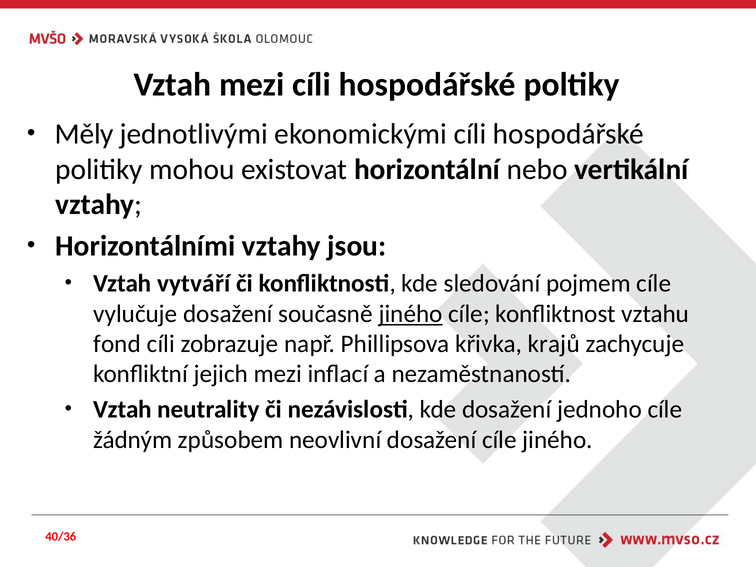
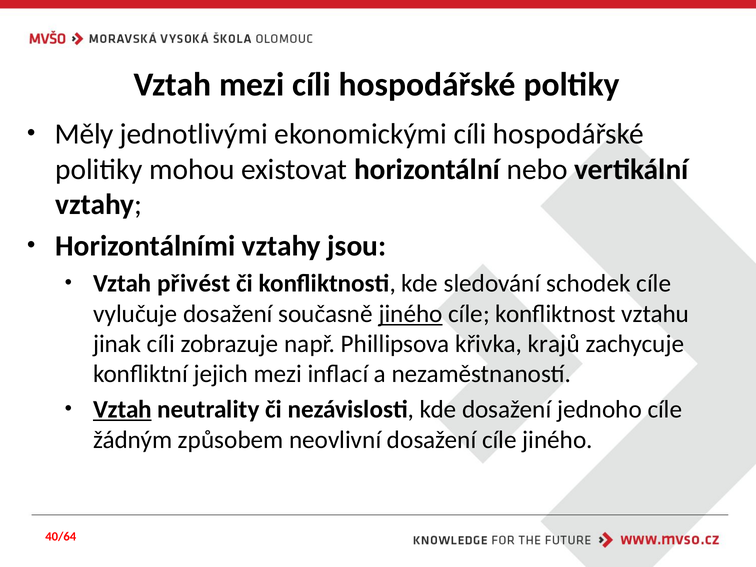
vytváří: vytváří -> přivést
pojmem: pojmem -> schodek
fond: fond -> jinak
Vztah at (122, 409) underline: none -> present
40/36: 40/36 -> 40/64
